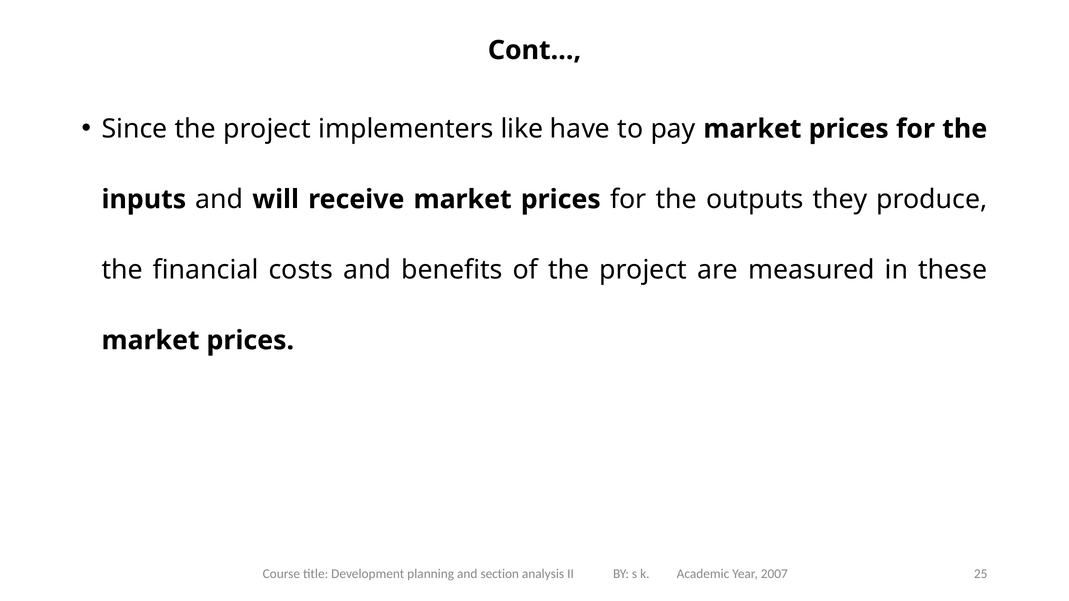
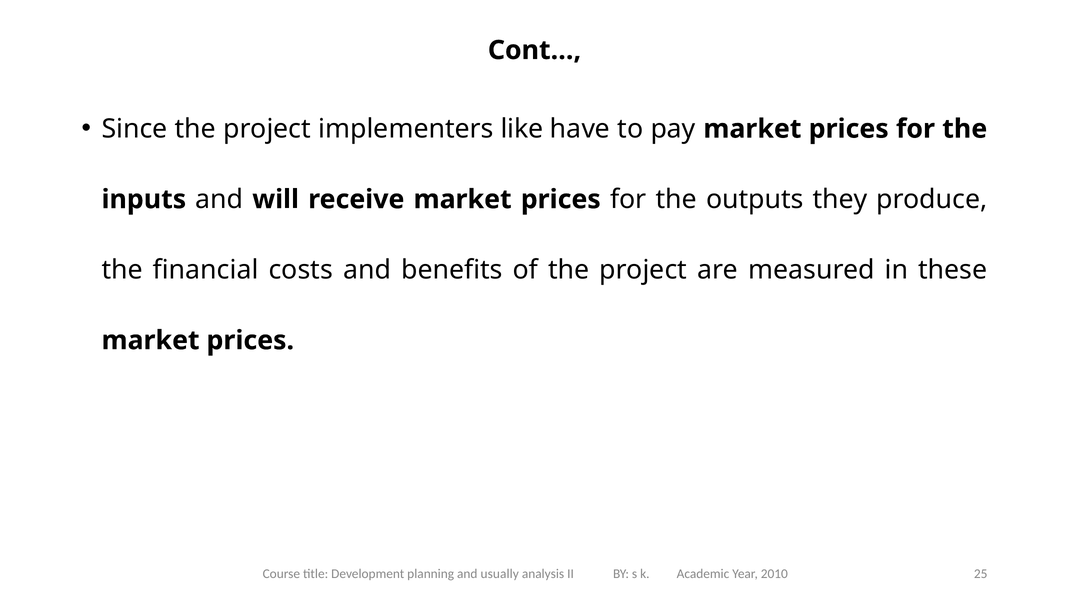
section: section -> usually
2007: 2007 -> 2010
